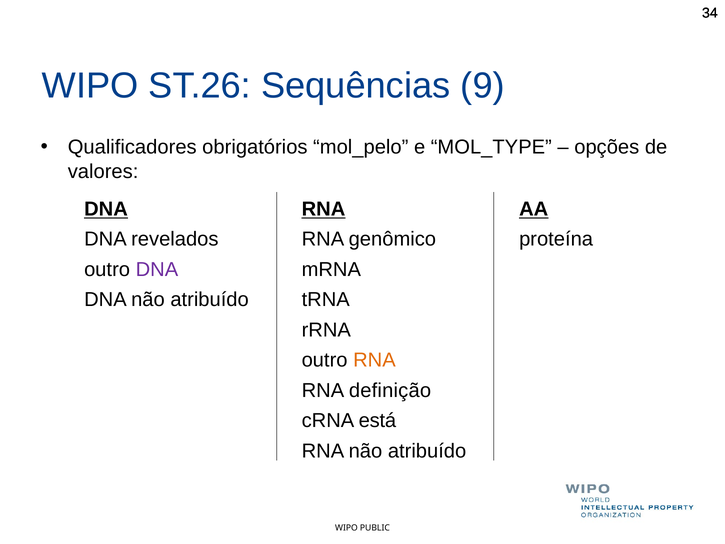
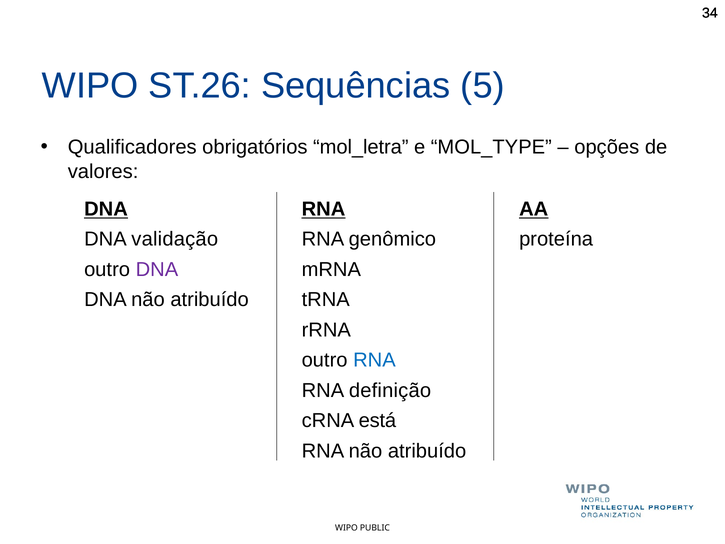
9: 9 -> 5
mol_pelo: mol_pelo -> mol_letra
revelados: revelados -> validação
RNA at (374, 360) colour: orange -> blue
